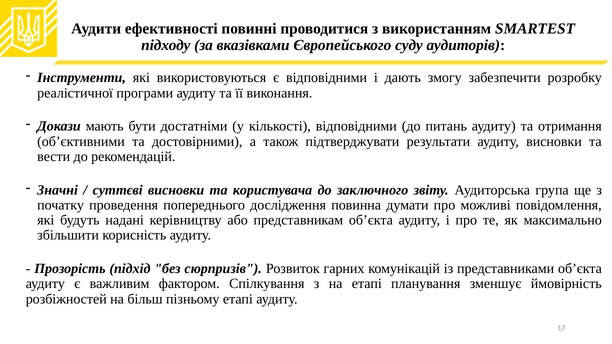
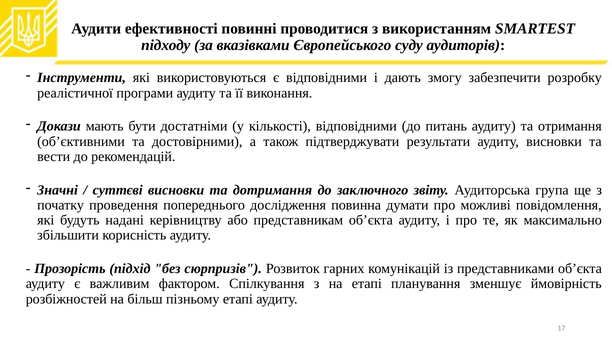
користувача: користувача -> дотримання
